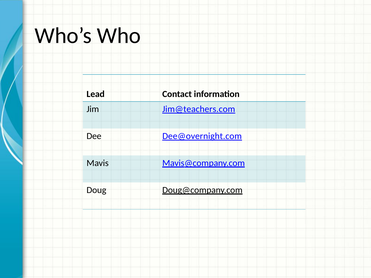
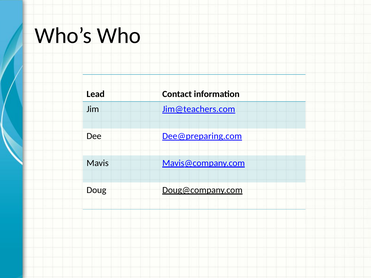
Dee@overnight.com: Dee@overnight.com -> Dee@preparing.com
